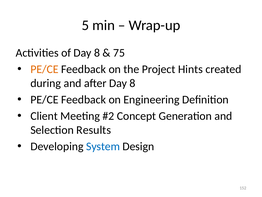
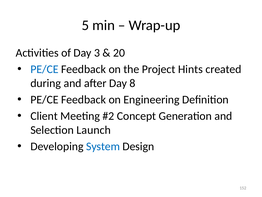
of Day 8: 8 -> 3
75: 75 -> 20
PE/CE at (44, 69) colour: orange -> blue
Results: Results -> Launch
